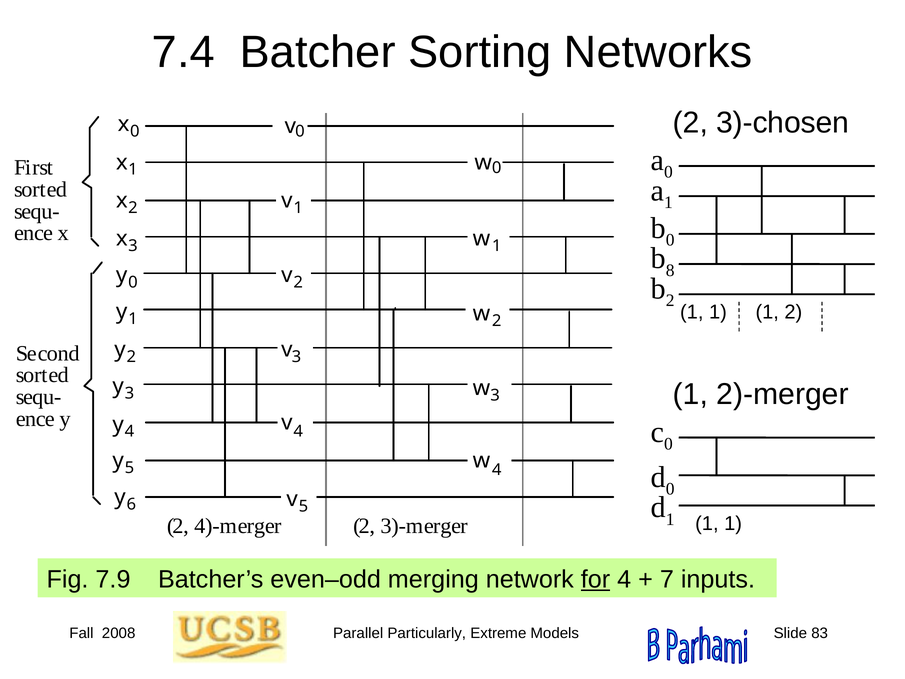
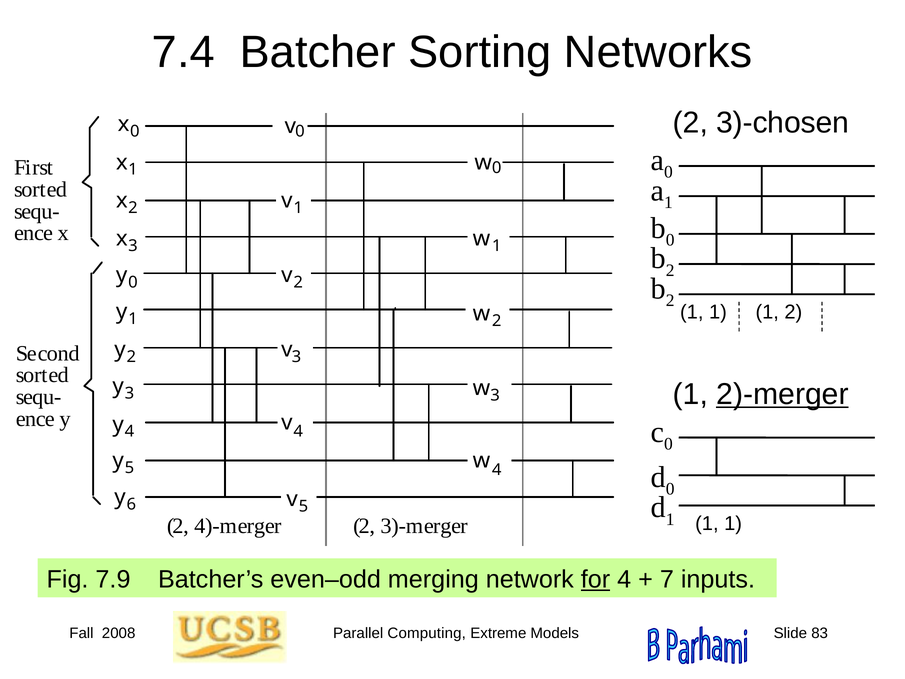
8 at (670, 270): 8 -> 2
2)-merger underline: none -> present
Particularly: Particularly -> Computing
